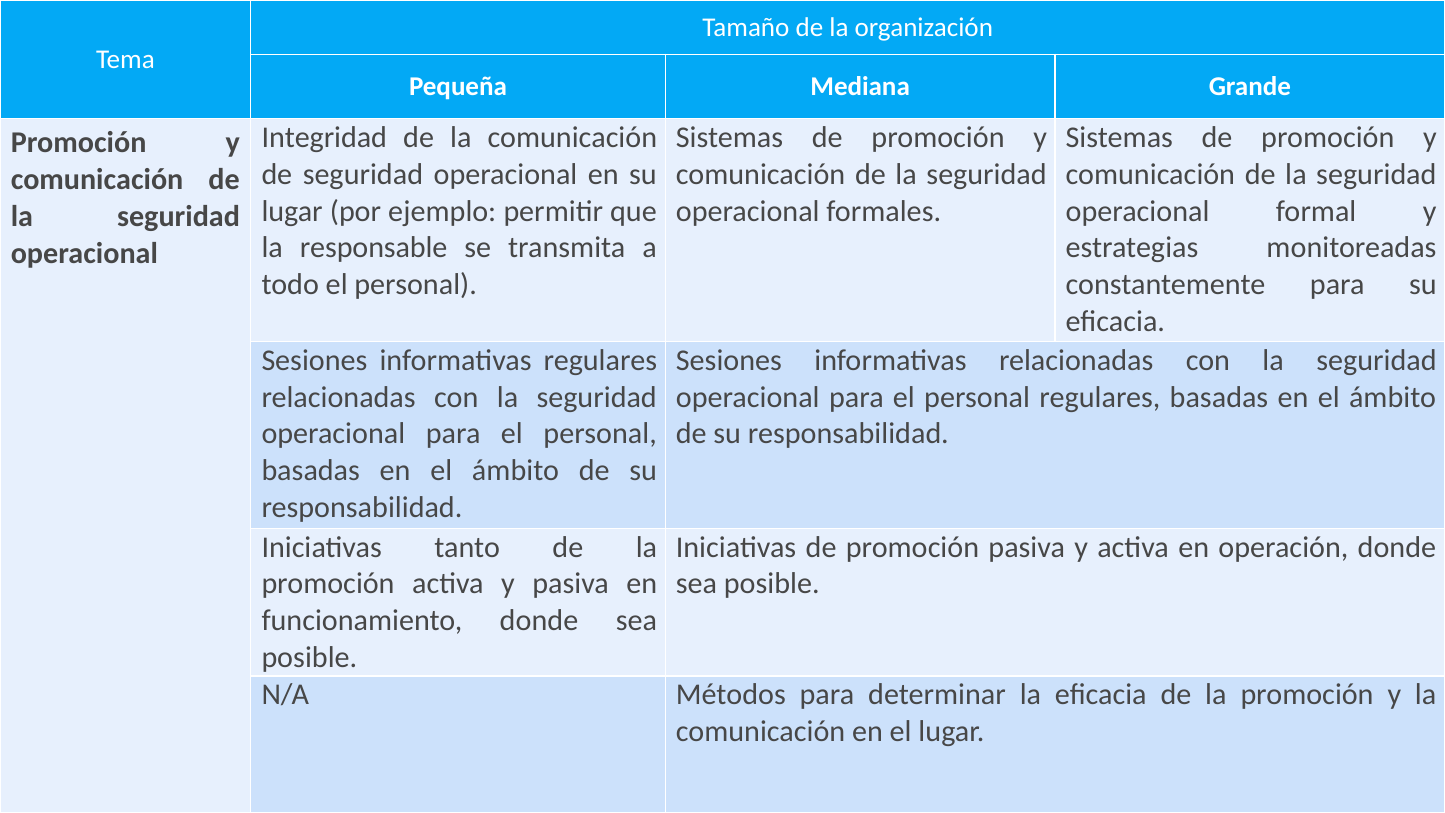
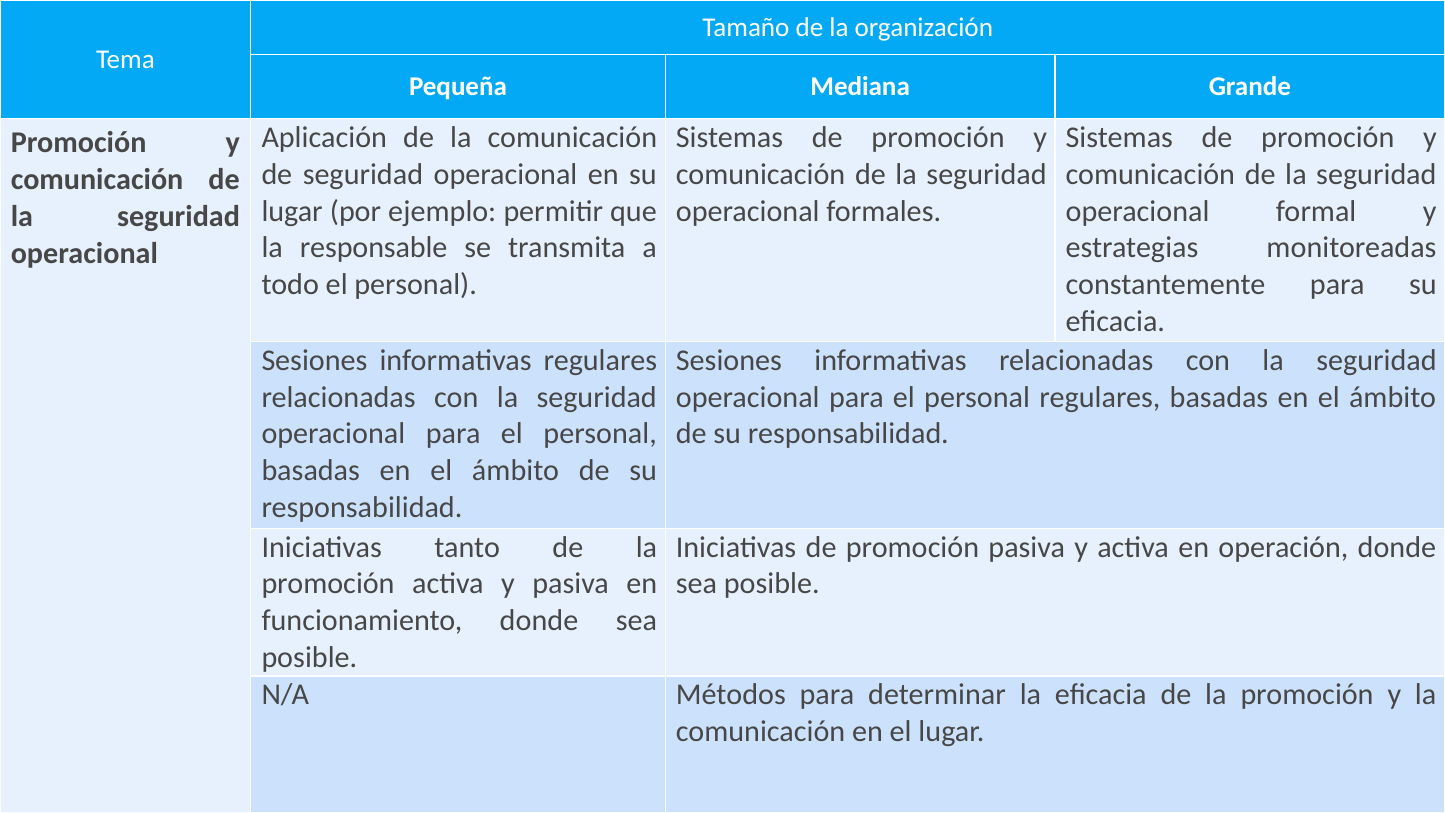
Integridad: Integridad -> Aplicación
